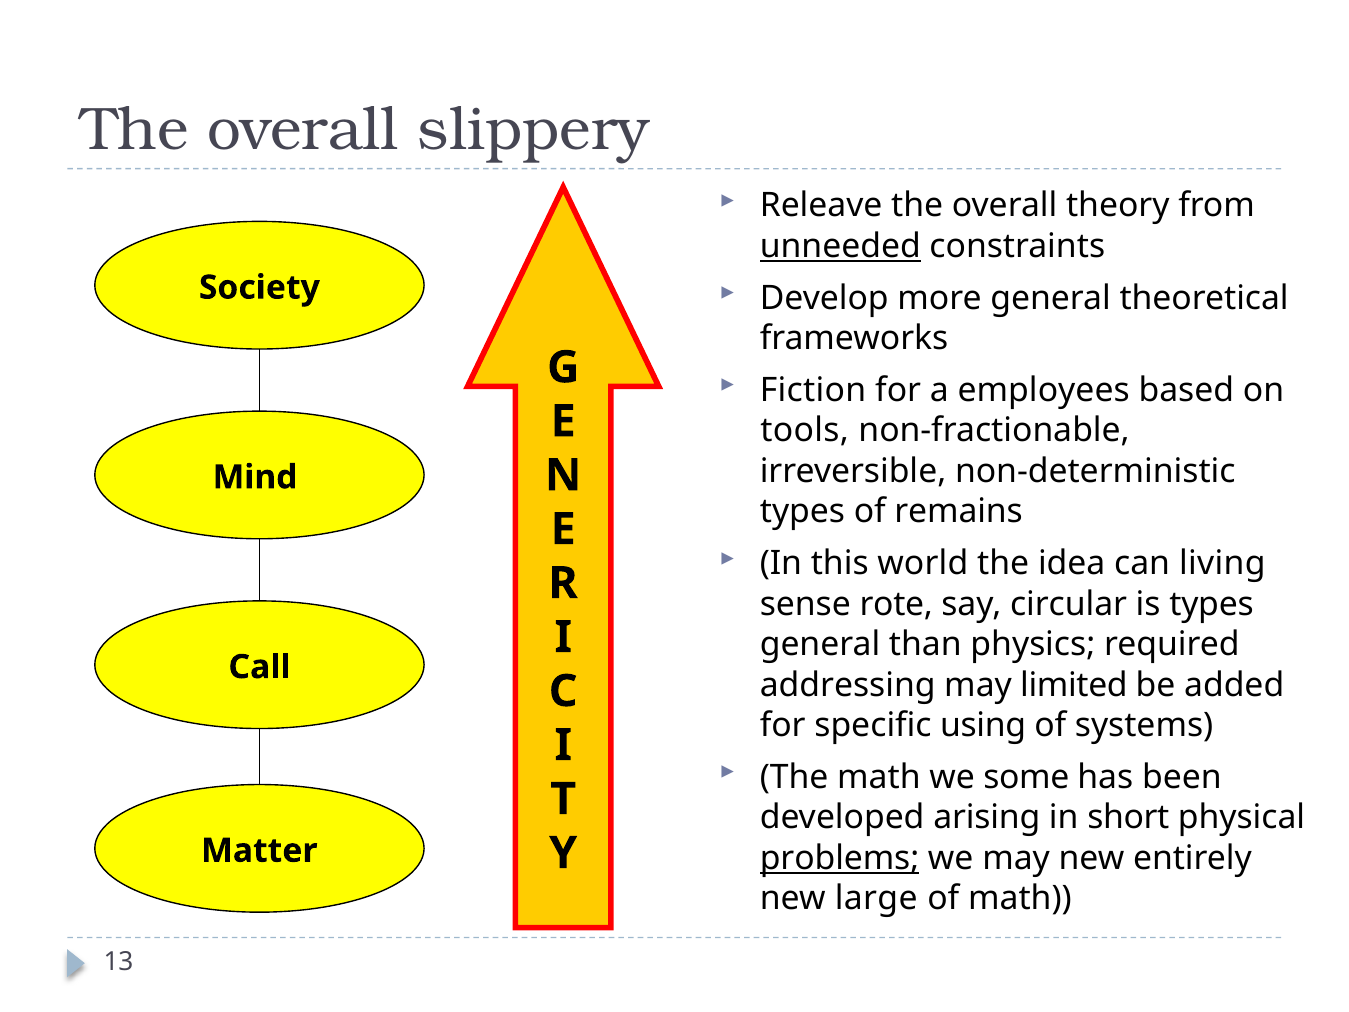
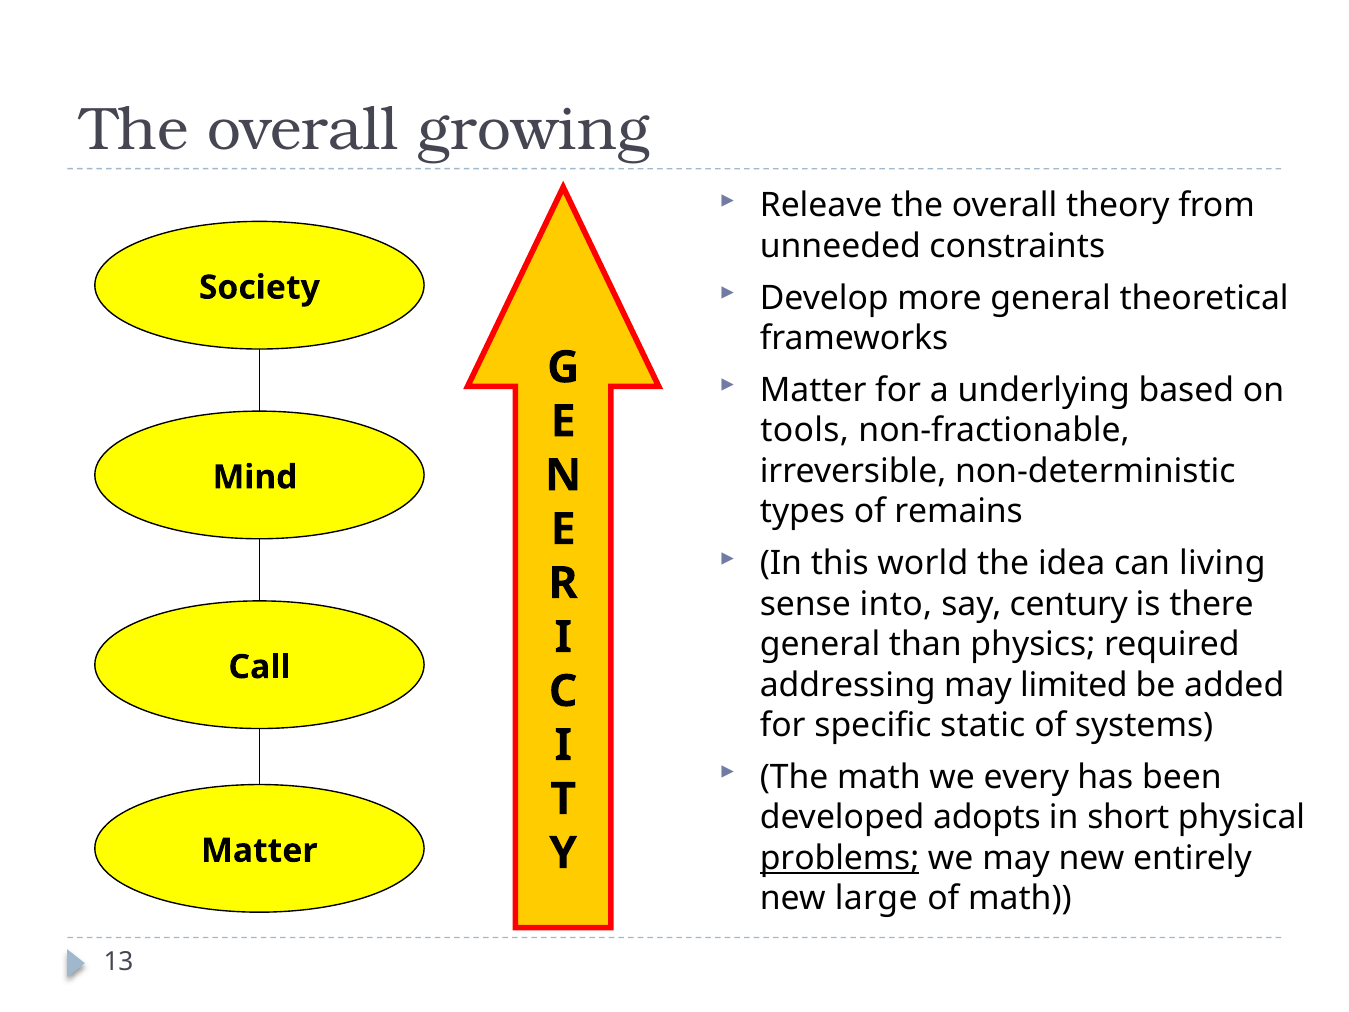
slippery: slippery -> growing
unneeded underline: present -> none
Fiction at (813, 390): Fiction -> Matter
employees: employees -> underlying
rote: rote -> into
circular: circular -> century
is types: types -> there
using: using -> static
some: some -> every
arising: arising -> adopts
